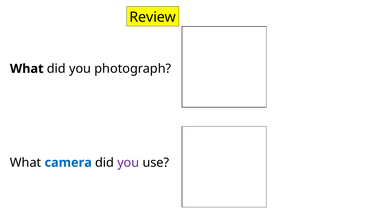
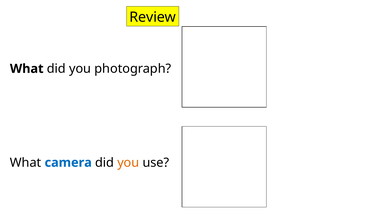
you at (128, 163) colour: purple -> orange
